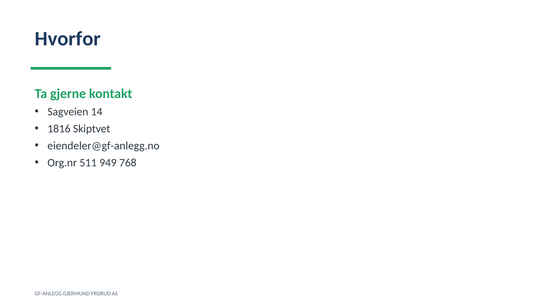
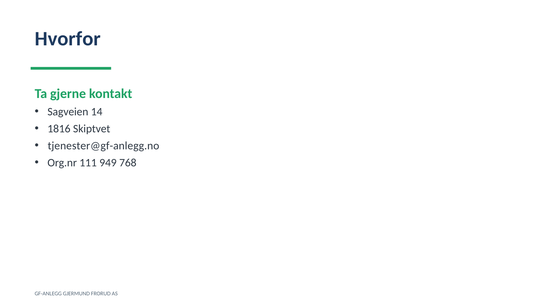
eiendeler@gf-anlegg.no: eiendeler@gf-anlegg.no -> tjenester@gf-anlegg.no
511: 511 -> 111
